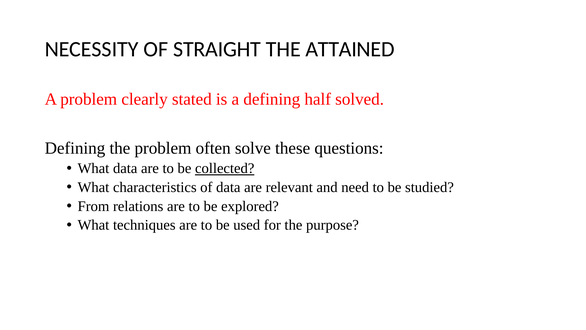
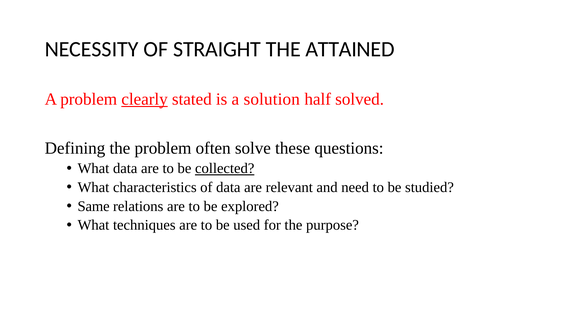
clearly underline: none -> present
a defining: defining -> solution
From: From -> Same
